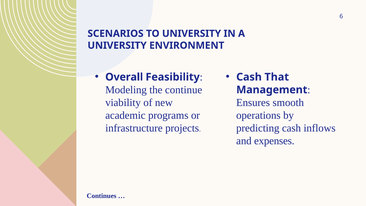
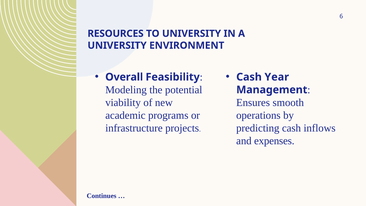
SCENARIOS: SCENARIOS -> RESOURCES
That: That -> Year
continue: continue -> potential
